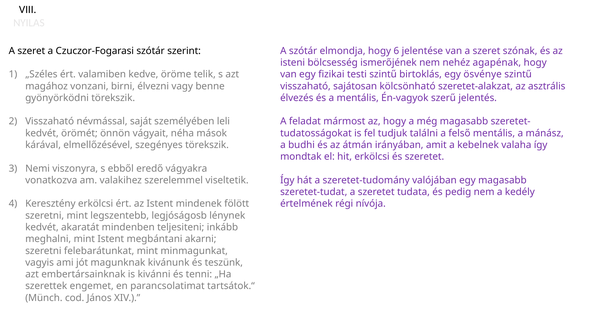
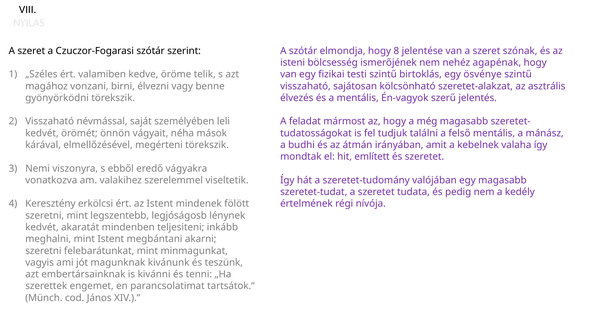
6: 6 -> 8
szegényes: szegényes -> megérteni
hit erkölcsi: erkölcsi -> említett
